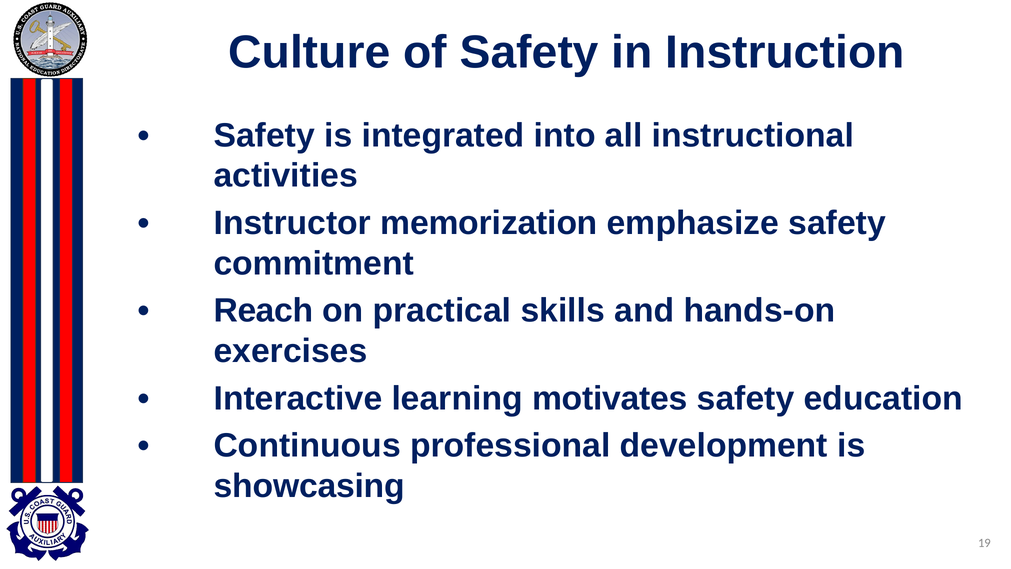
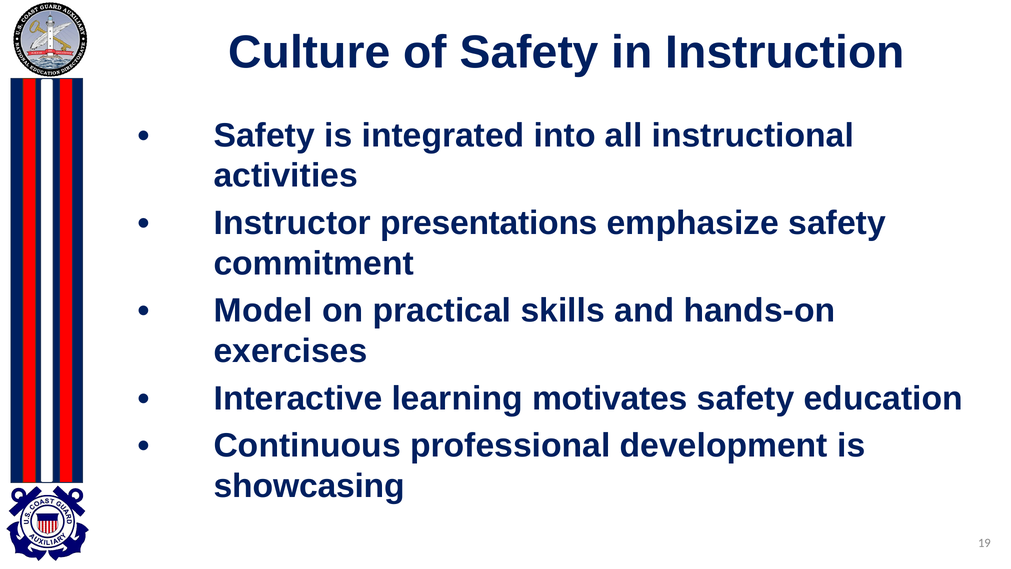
memorization: memorization -> presentations
Reach: Reach -> Model
